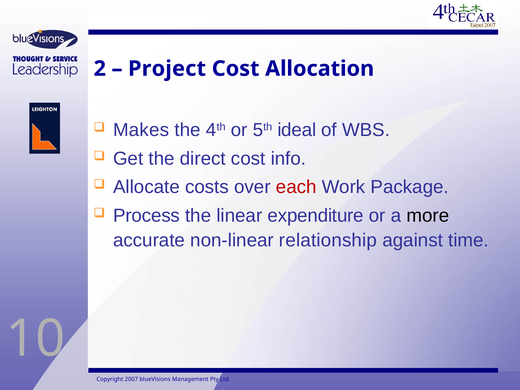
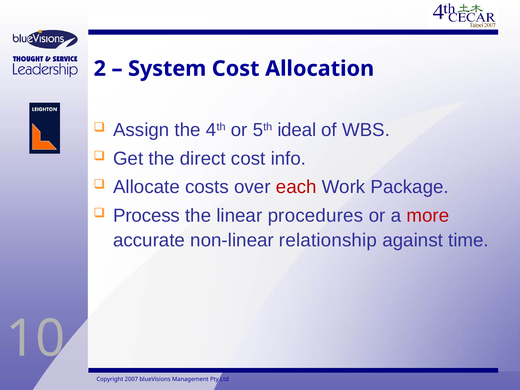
Project: Project -> System
Makes: Makes -> Assign
expenditure: expenditure -> procedures
more colour: black -> red
